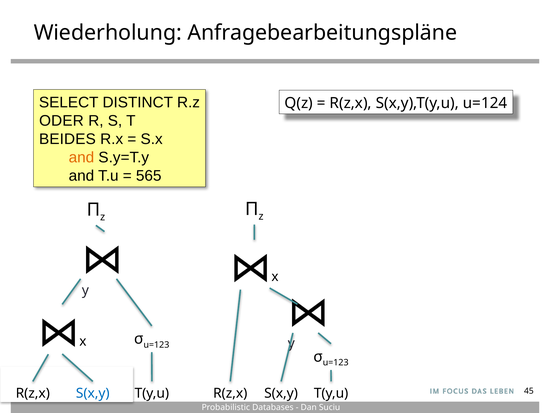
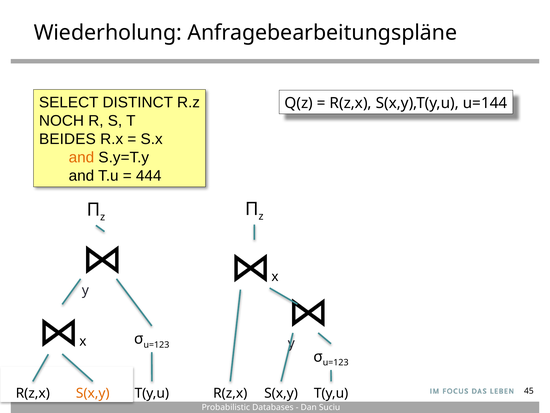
u=124: u=124 -> u=144
ODER: ODER -> NOCH
565: 565 -> 444
S(x,y at (93, 393) colour: blue -> orange
